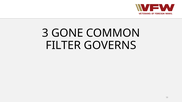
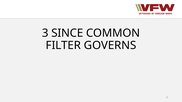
GONE: GONE -> SINCE
